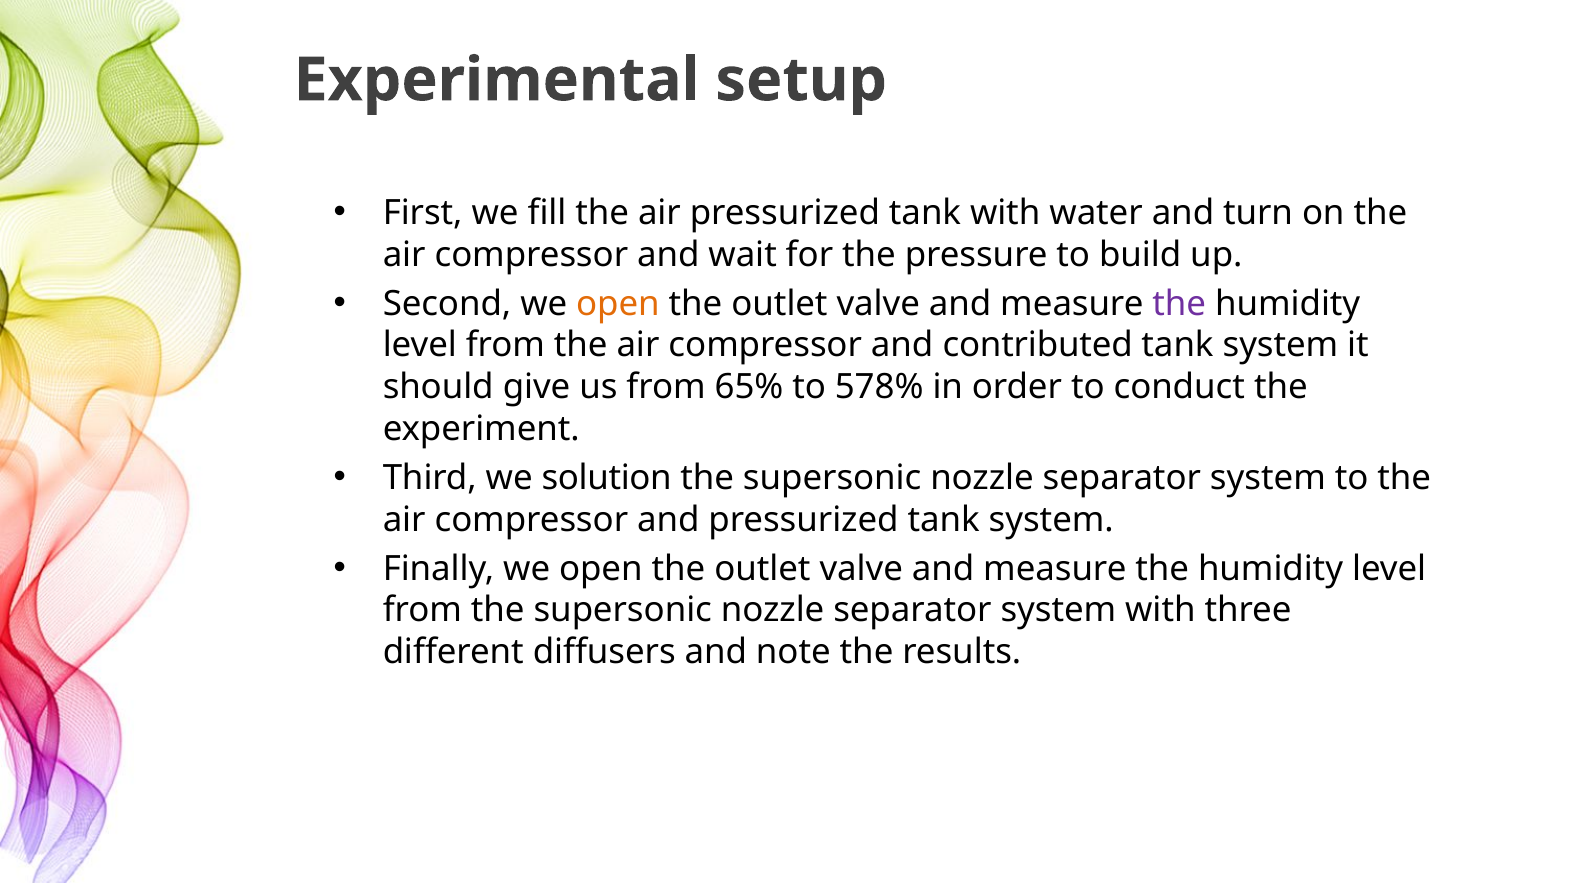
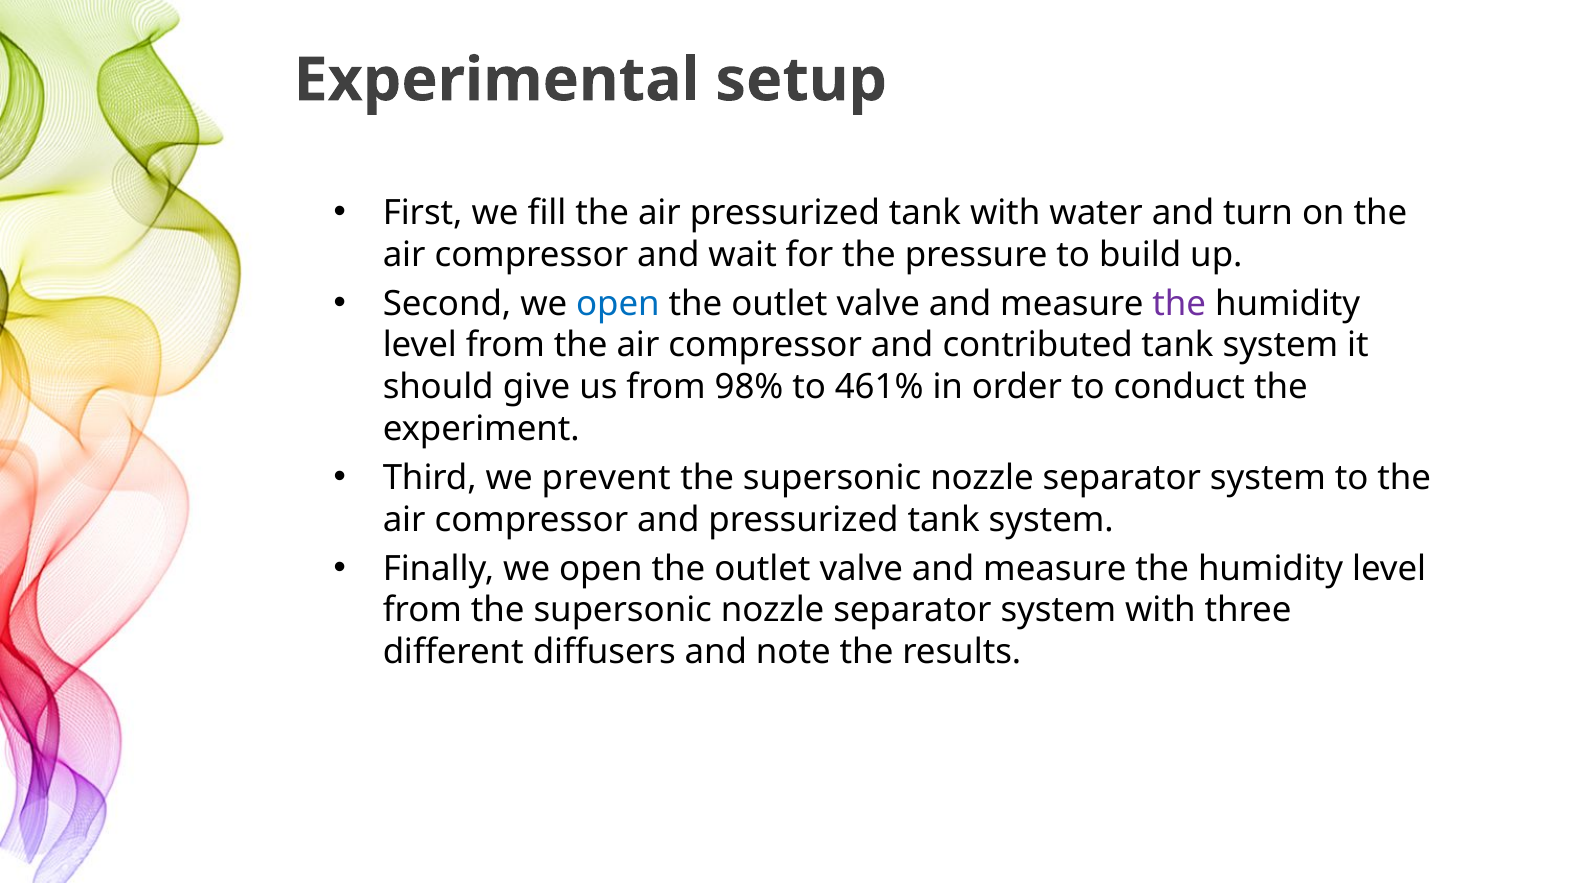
open at (618, 304) colour: orange -> blue
65%: 65% -> 98%
578%: 578% -> 461%
solution: solution -> prevent
